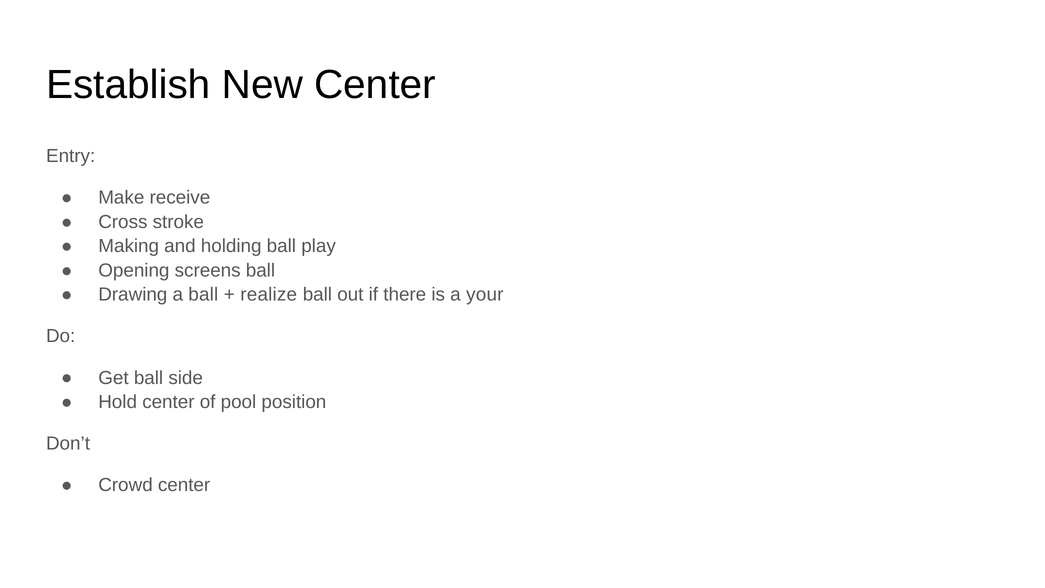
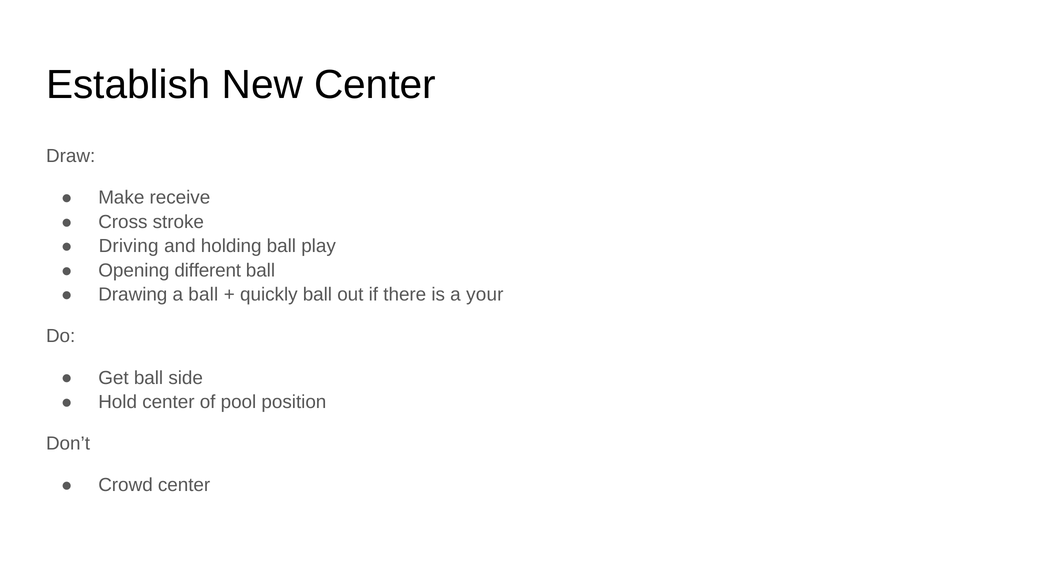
Entry: Entry -> Draw
Making: Making -> Driving
screens: screens -> different
realize: realize -> quickly
